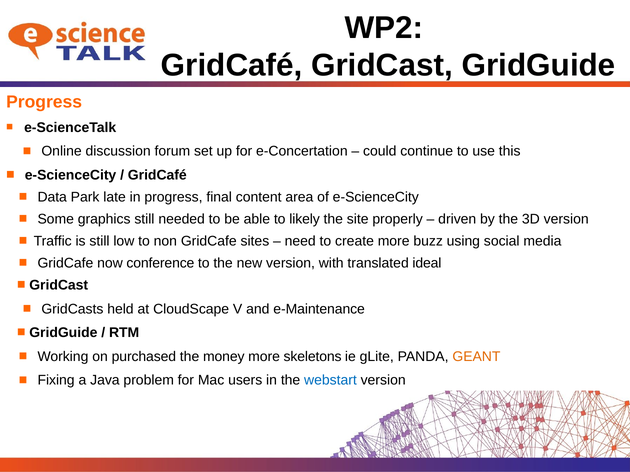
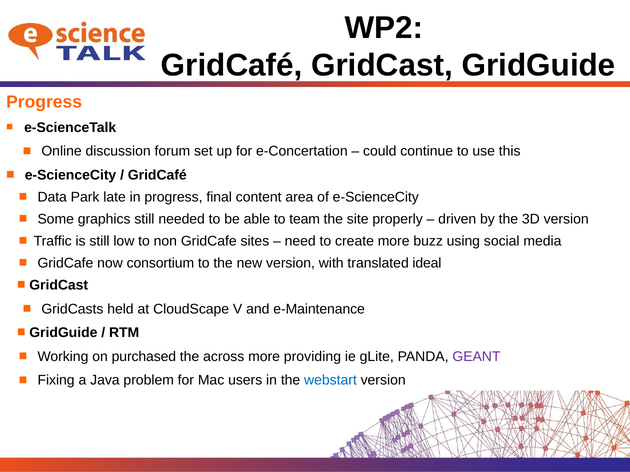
likely: likely -> team
conference: conference -> consortium
money: money -> across
skeletons: skeletons -> providing
GEANT colour: orange -> purple
